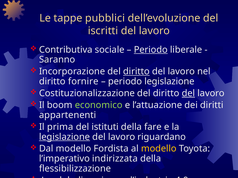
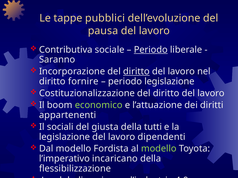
iscritti: iscritti -> pausa
del at (188, 93) underline: present -> none
prima: prima -> sociali
istituti: istituti -> giusta
fare: fare -> tutti
legislazione at (65, 137) underline: present -> none
riguardano: riguardano -> dipendenti
modello at (159, 149) colour: yellow -> light green
indirizzata: indirizzata -> incaricano
